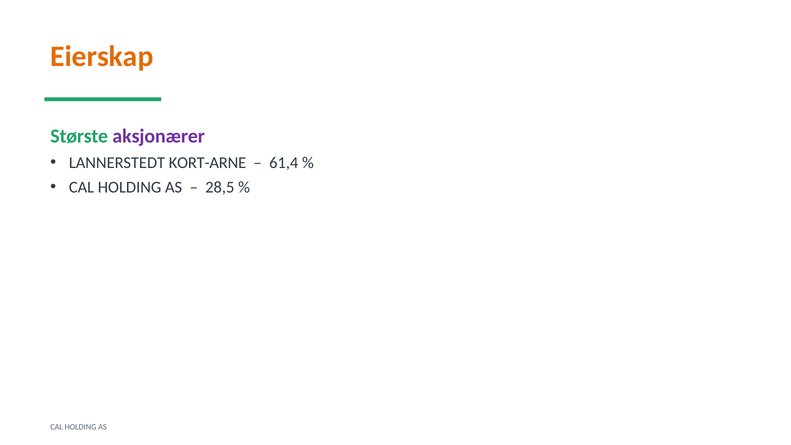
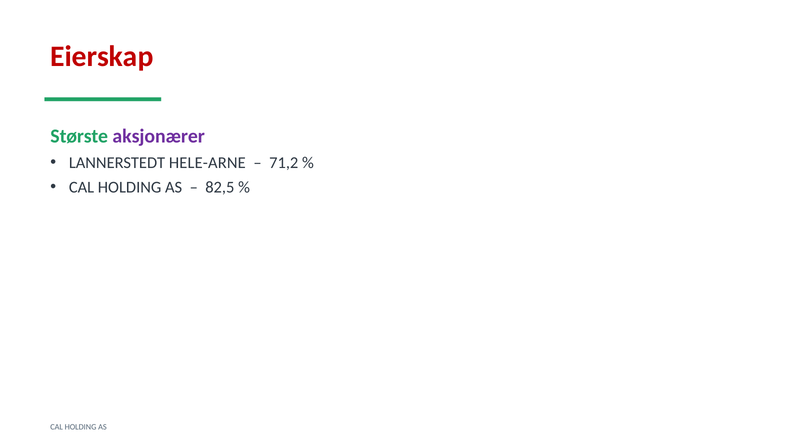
Eierskap colour: orange -> red
KORT-ARNE: KORT-ARNE -> HELE-ARNE
61,4: 61,4 -> 71,2
28,5: 28,5 -> 82,5
